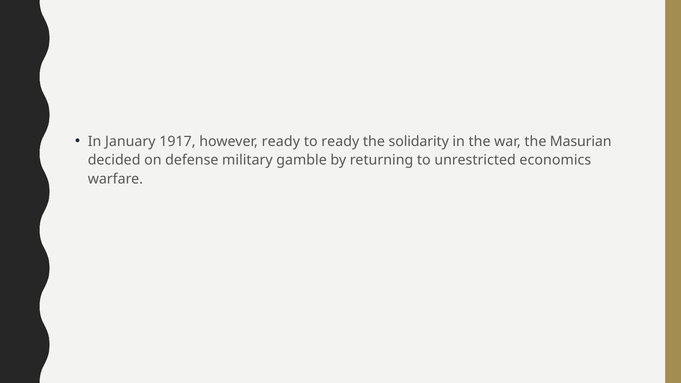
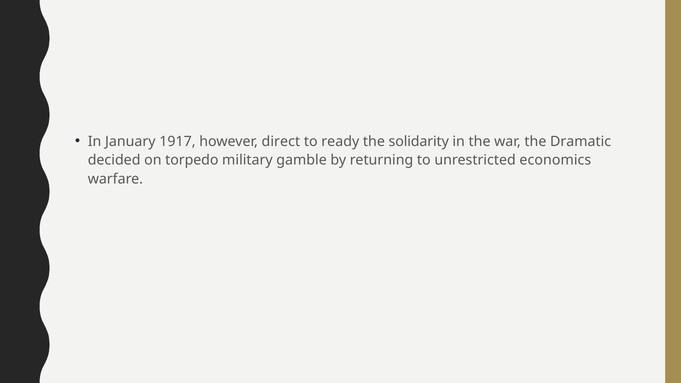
however ready: ready -> direct
Masurian: Masurian -> Dramatic
defense: defense -> torpedo
